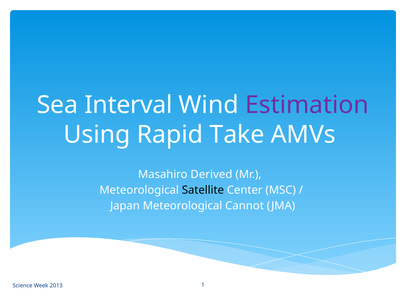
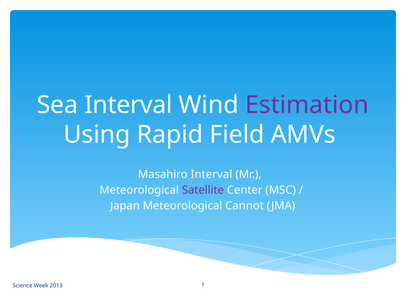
Take: Take -> Field
Masahiro Derived: Derived -> Interval
Satellite colour: black -> purple
